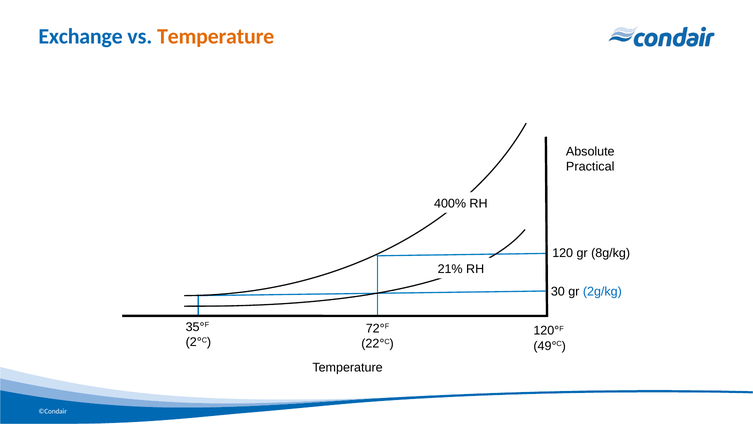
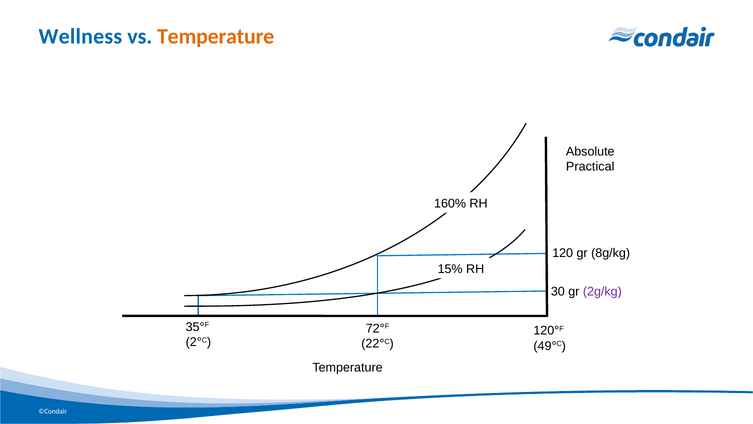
Exchange: Exchange -> Wellness
400%: 400% -> 160%
21%: 21% -> 15%
2g/kg colour: blue -> purple
